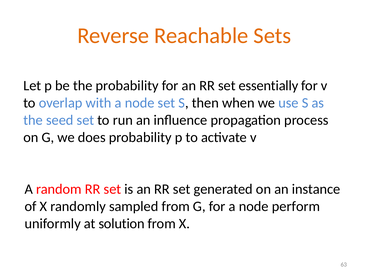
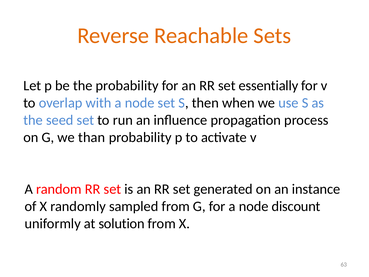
does: does -> than
perform: perform -> discount
